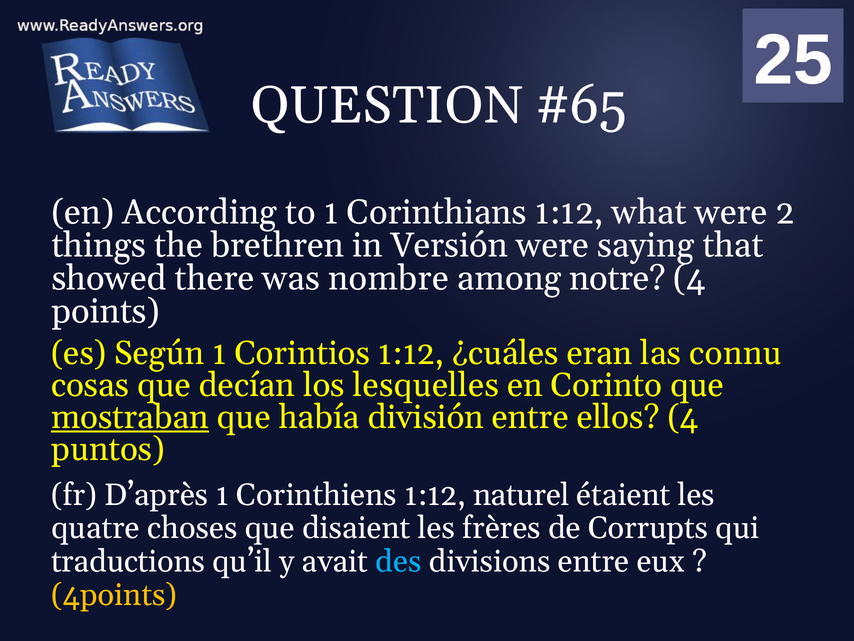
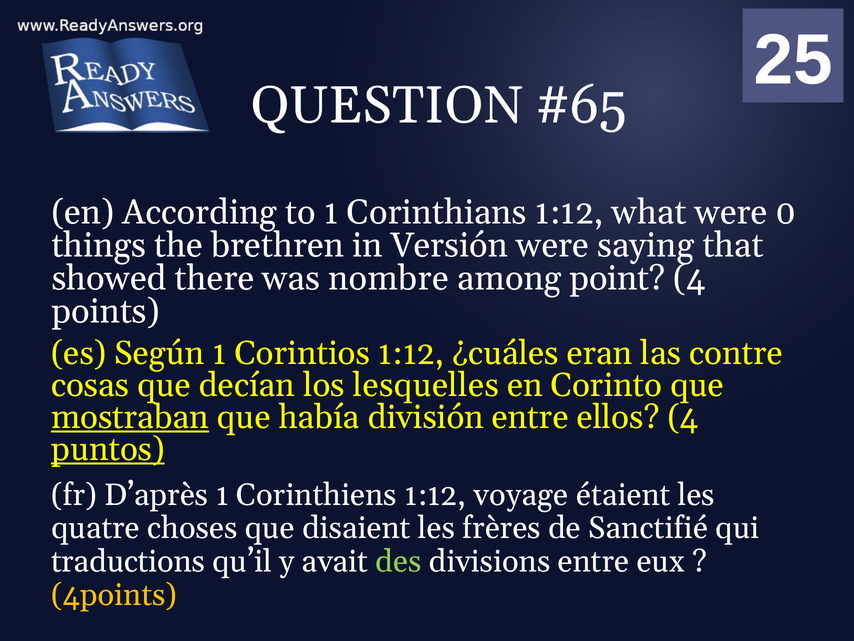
2: 2 -> 0
notre: notre -> point
connu: connu -> contre
puntos underline: none -> present
naturel: naturel -> voyage
Corrupts: Corrupts -> Sanctifié
des colour: light blue -> light green
